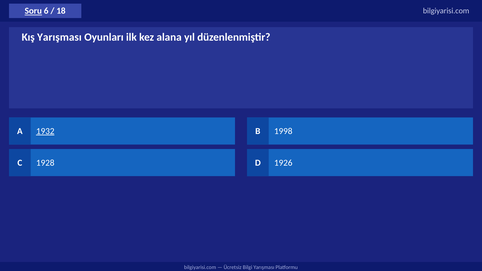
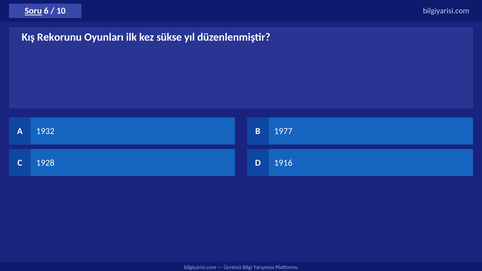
18: 18 -> 10
Kış Yarışması: Yarışması -> Rekorunu
alana: alana -> sükse
1932 underline: present -> none
1998: 1998 -> 1977
1926: 1926 -> 1916
